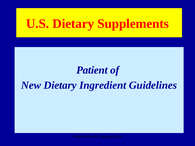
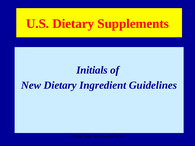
Patient: Patient -> Initials
